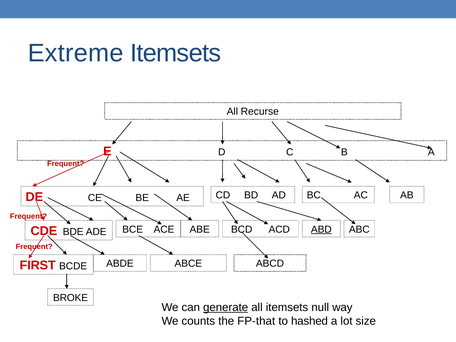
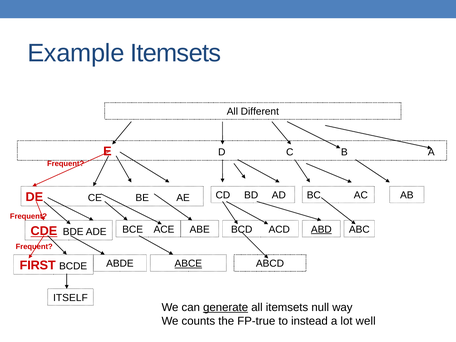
Extreme: Extreme -> Example
Recurse: Recurse -> Different
CDE underline: none -> present
ABCE underline: none -> present
BROKE: BROKE -> ITSELF
FP-that: FP-that -> FP-true
hashed: hashed -> instead
size: size -> well
